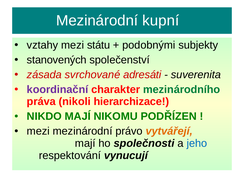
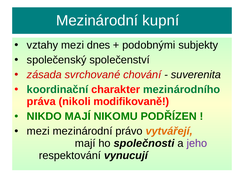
státu: státu -> dnes
stanovených: stanovených -> společenský
adresáti: adresáti -> chování
koordinační colour: purple -> green
hierarchizace: hierarchizace -> modifikovaně
jeho colour: blue -> purple
